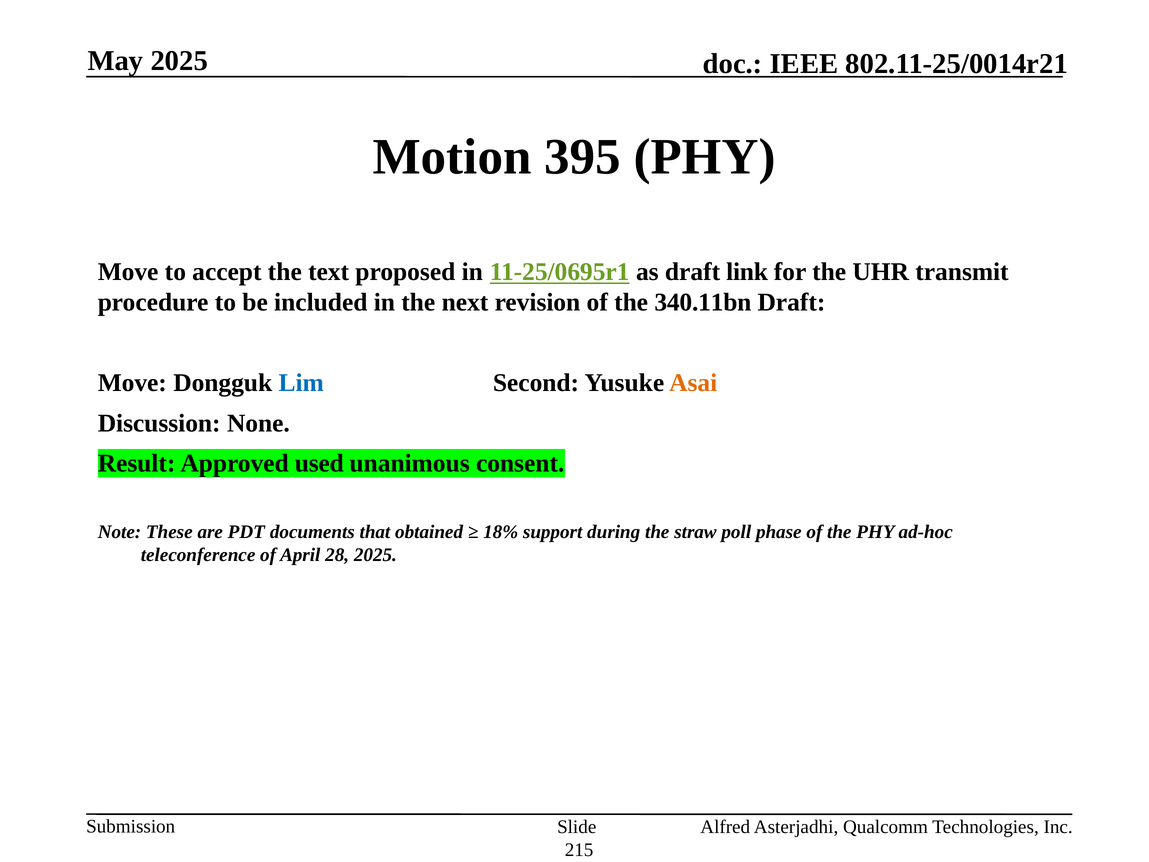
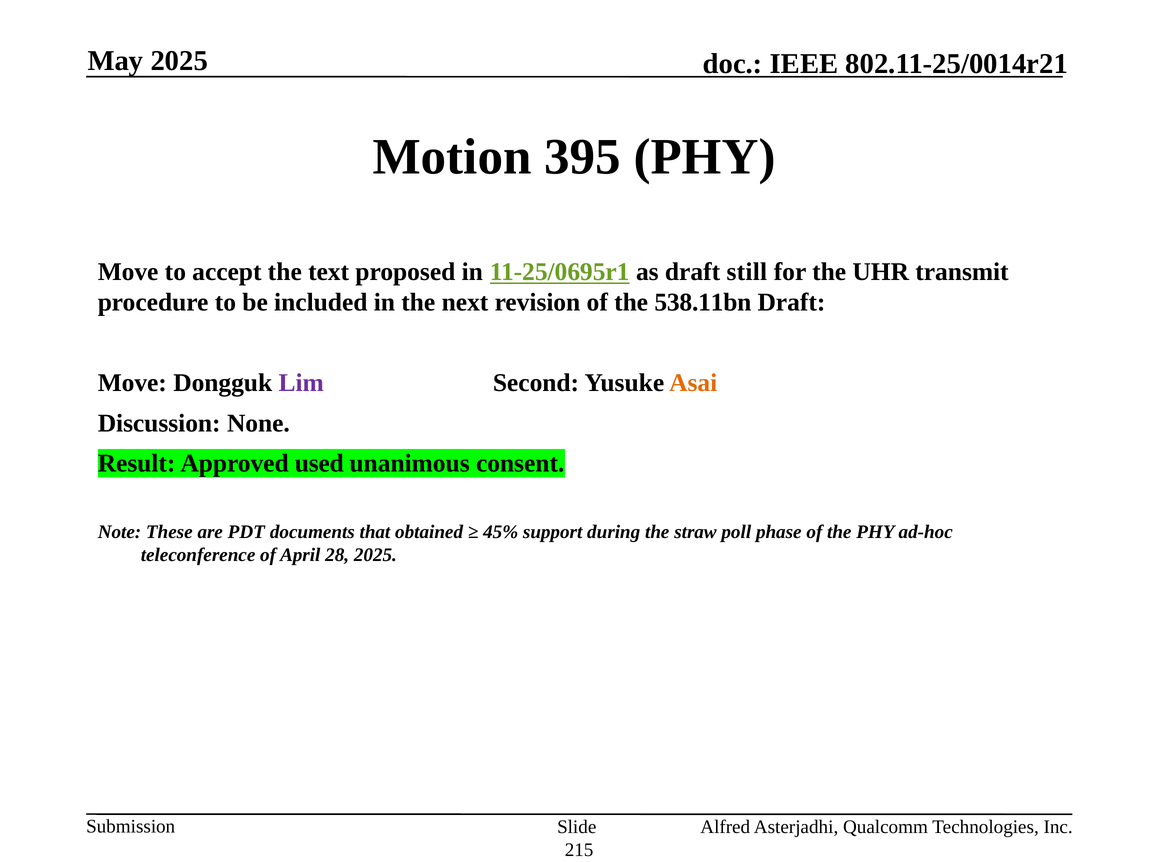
link: link -> still
340.11bn: 340.11bn -> 538.11bn
Lim colour: blue -> purple
18%: 18% -> 45%
